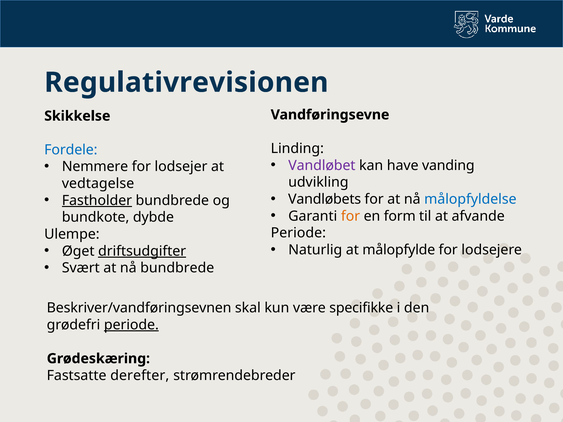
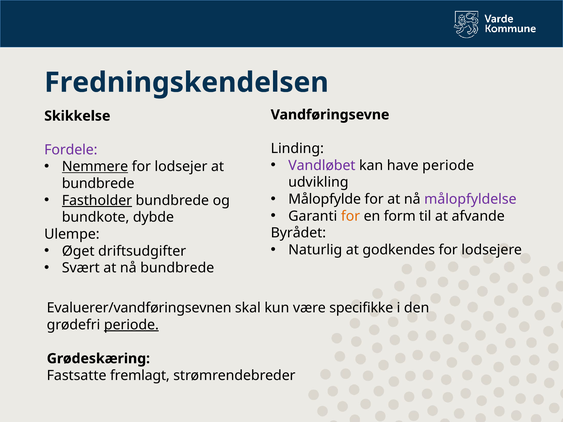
Regulativrevisionen: Regulativrevisionen -> Fredningskendelsen
Fordele colour: blue -> purple
have vanding: vanding -> periode
Nemmere underline: none -> present
vedtagelse at (98, 184): vedtagelse -> bundbrede
Vandløbets: Vandløbets -> Målopfylde
målopfyldelse colour: blue -> purple
Periode at (298, 233): Periode -> Byrådet
målopfylde: målopfylde -> godkendes
driftsudgifter underline: present -> none
Beskriver/vandføringsevnen: Beskriver/vandføringsevnen -> Evaluerer/vandføringsevnen
derefter: derefter -> fremlagt
